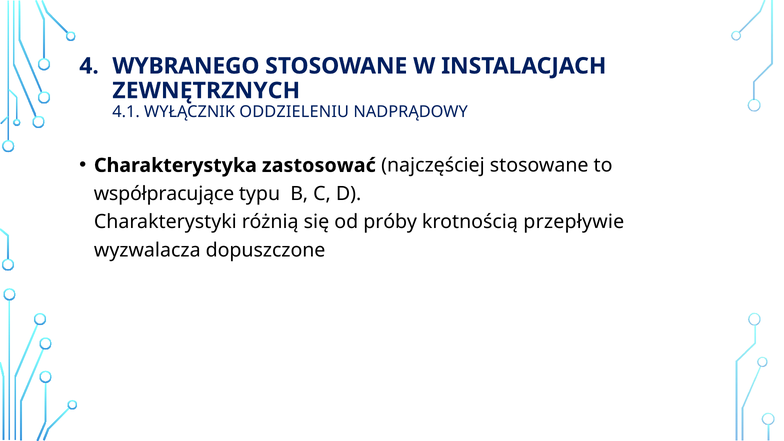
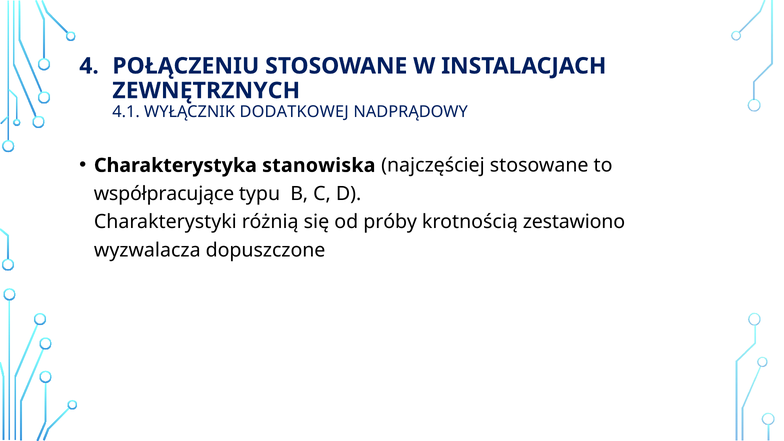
WYBRANEGO: WYBRANEGO -> POŁĄCZENIU
ODDZIELENIU: ODDZIELENIU -> DODATKOWEJ
zastosować: zastosować -> stanowiska
przepływie: przepływie -> zestawiono
